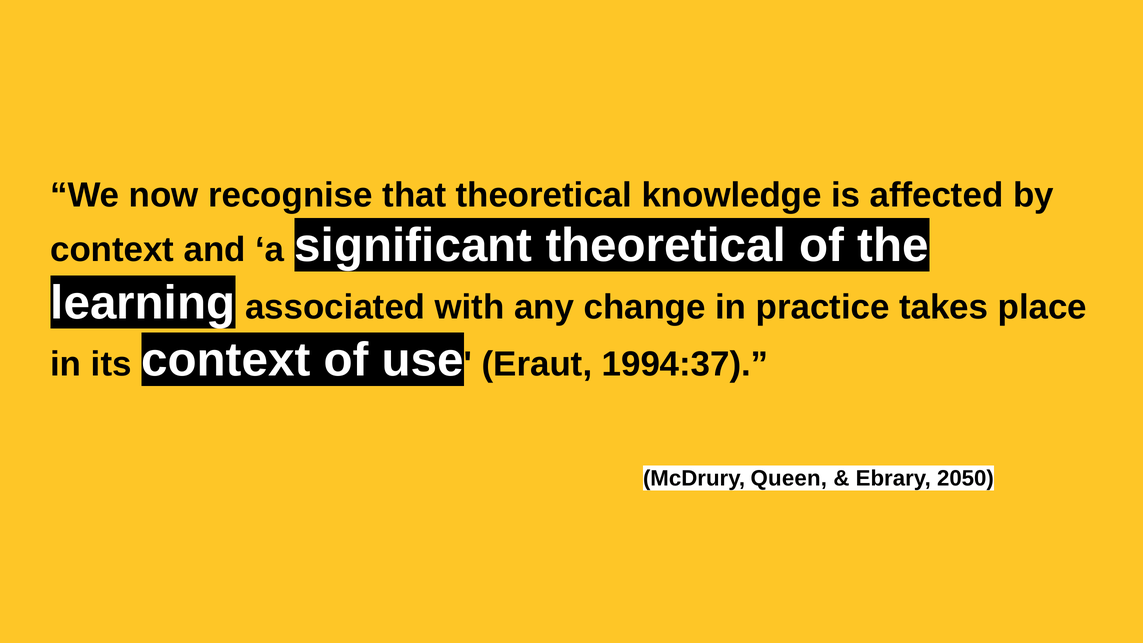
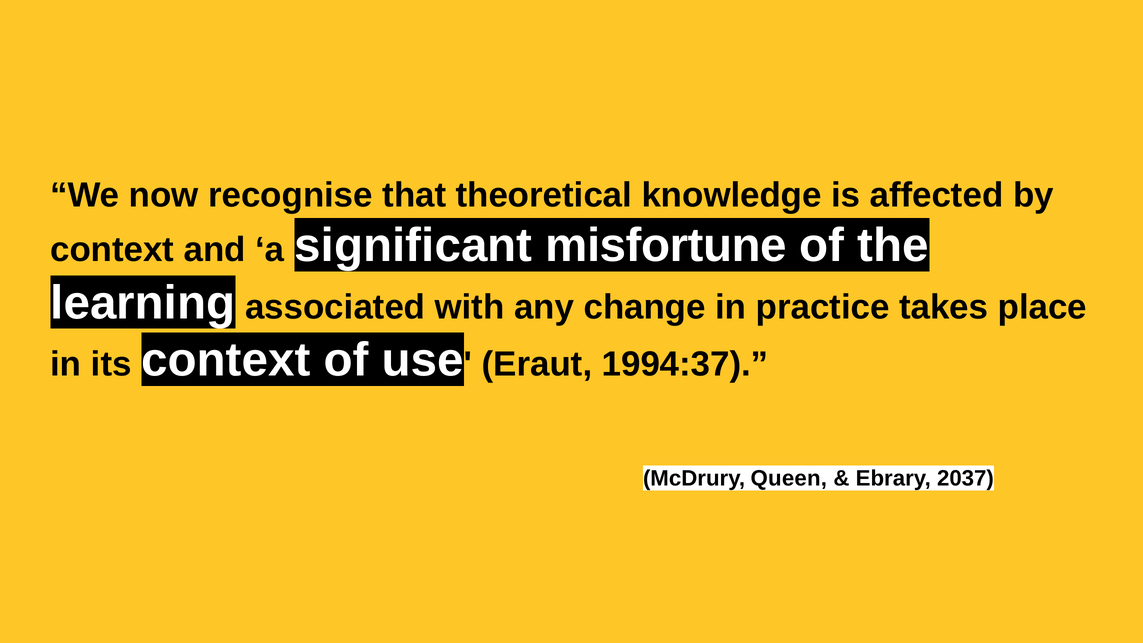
significant theoretical: theoretical -> misfortune
2050: 2050 -> 2037
